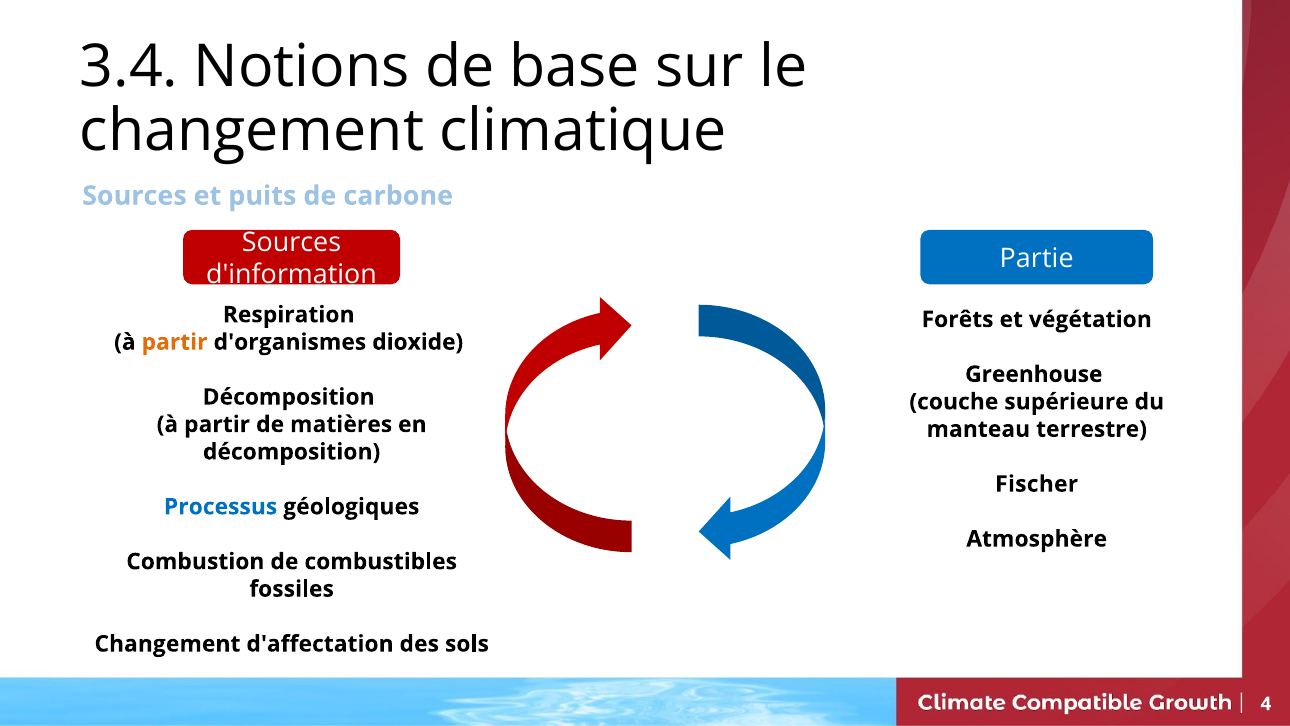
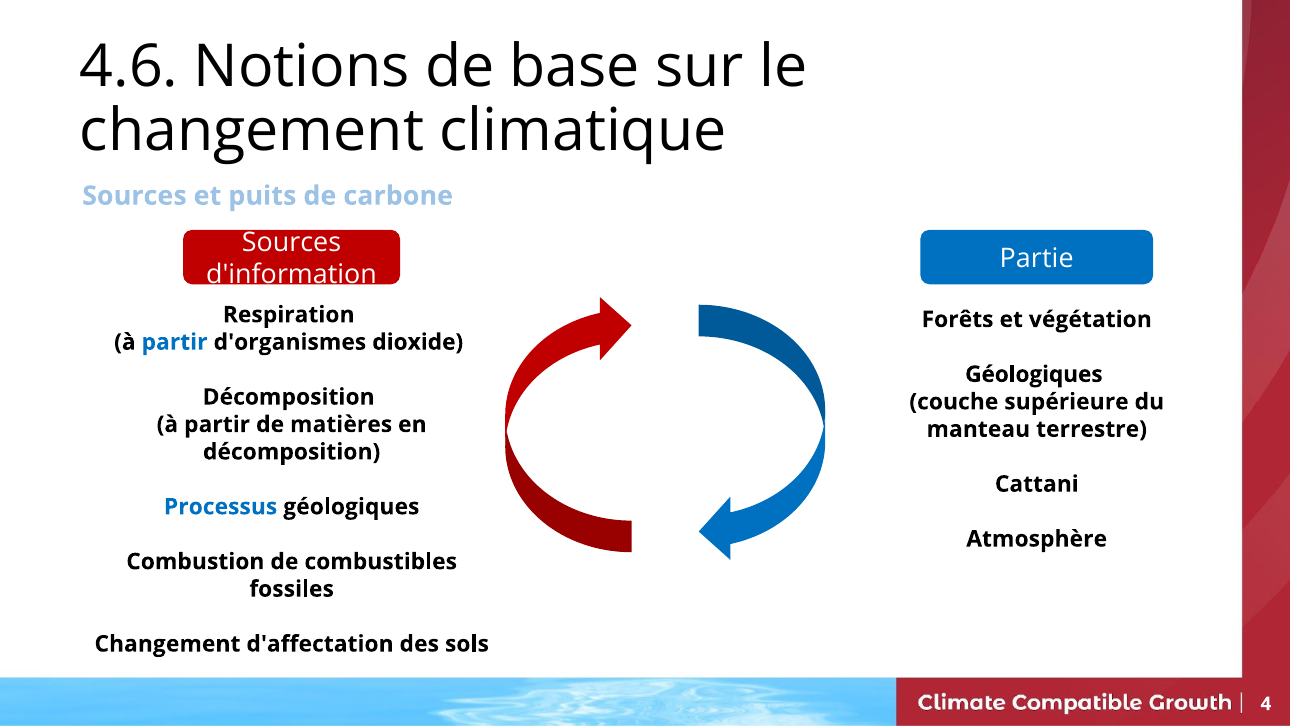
3.4: 3.4 -> 4.6
partir at (175, 342) colour: orange -> blue
Greenhouse at (1034, 374): Greenhouse -> Géologiques
Fischer: Fischer -> Cattani
